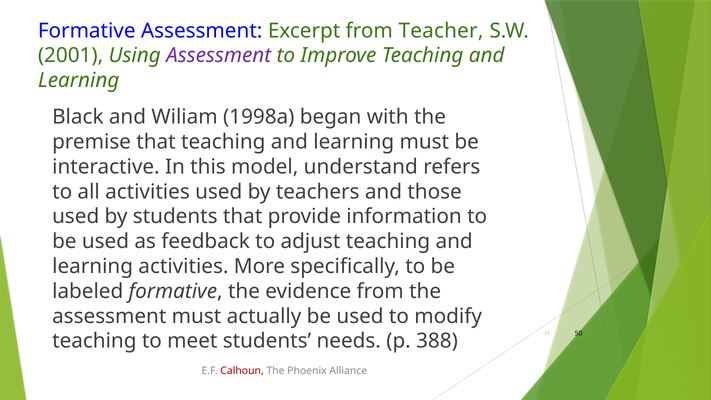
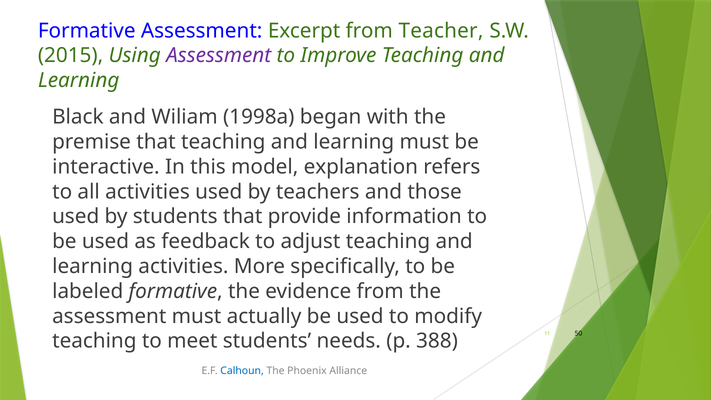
2001: 2001 -> 2015
understand: understand -> explanation
Calhoun colour: red -> blue
